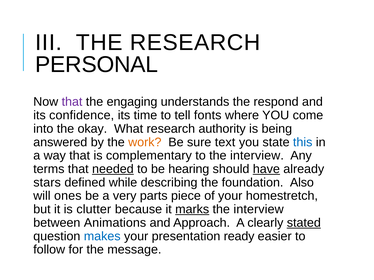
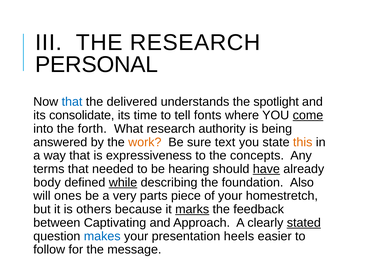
that at (72, 102) colour: purple -> blue
engaging: engaging -> delivered
respond: respond -> spotlight
confidence: confidence -> consolidate
come underline: none -> present
okay: okay -> forth
this colour: blue -> orange
complementary: complementary -> expressiveness
to the interview: interview -> concepts
needed underline: present -> none
stars: stars -> body
while underline: none -> present
clutter: clutter -> others
interview at (259, 210): interview -> feedback
Animations: Animations -> Captivating
ready: ready -> heels
